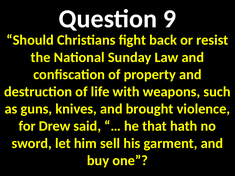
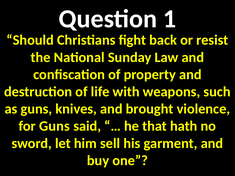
9: 9 -> 1
for Drew: Drew -> Guns
